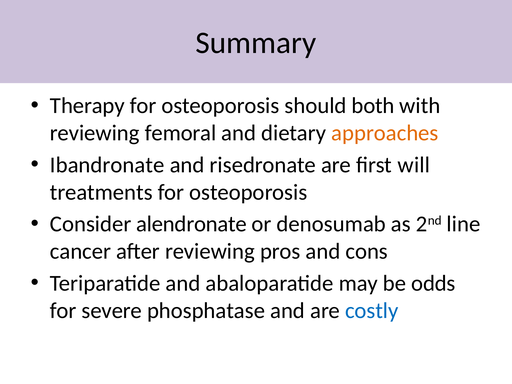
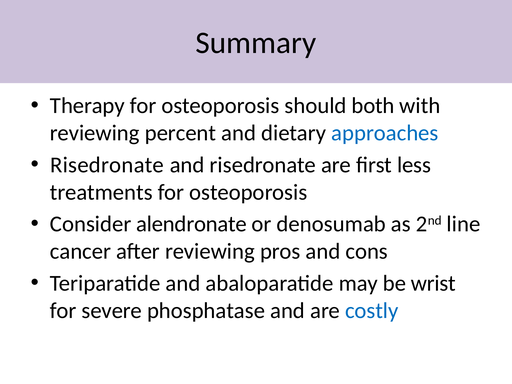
femoral: femoral -> percent
approaches colour: orange -> blue
Ibandronate at (107, 165): Ibandronate -> Risedronate
will: will -> less
odds: odds -> wrist
